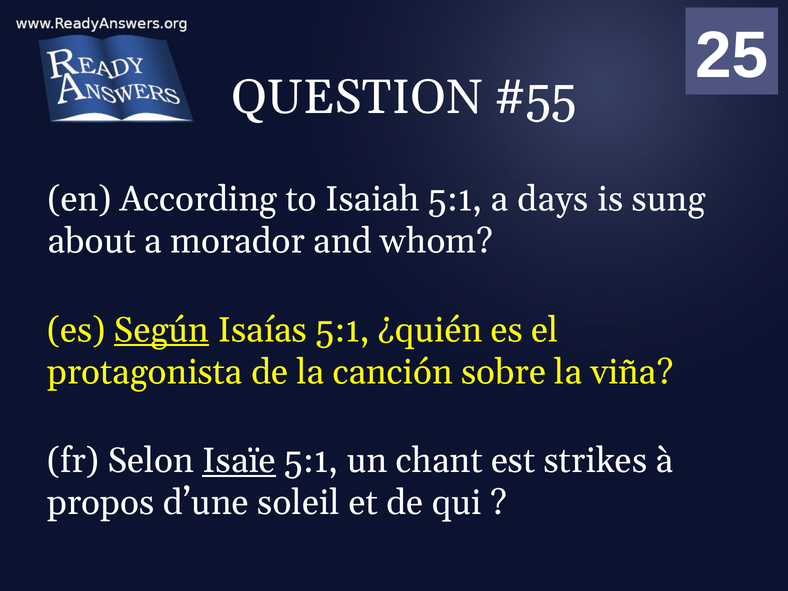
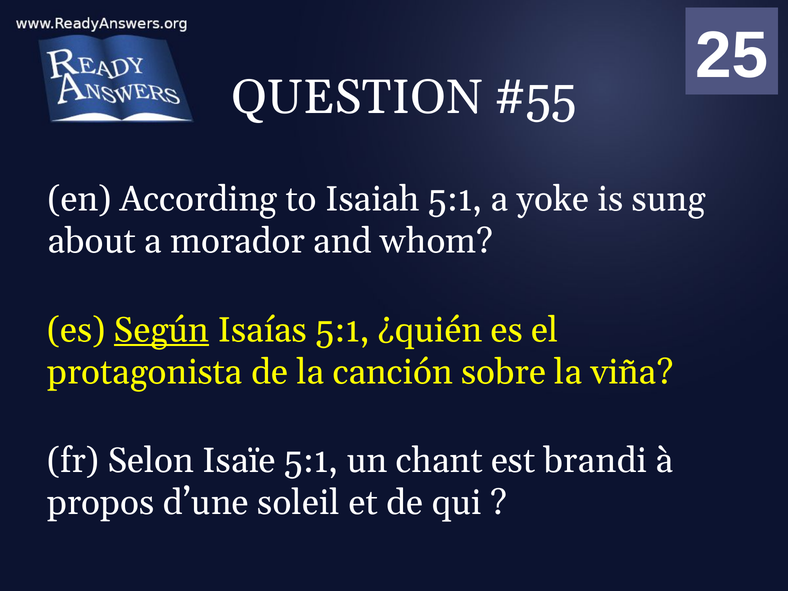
days: days -> yoke
Isaïe underline: present -> none
strikes: strikes -> brandi
